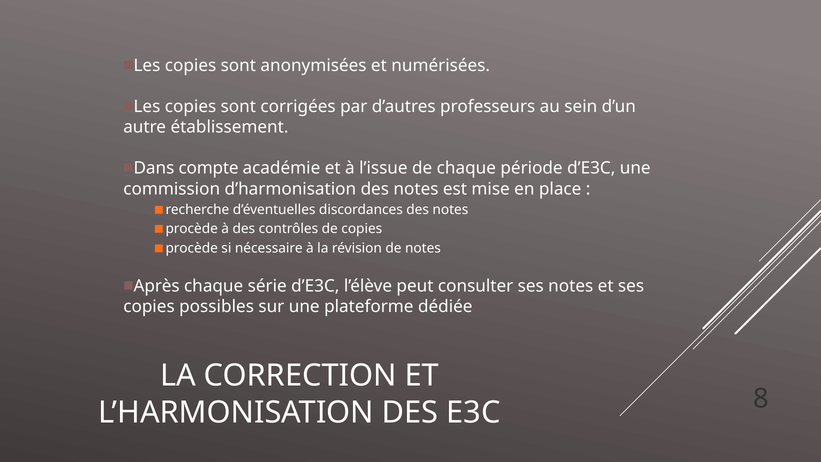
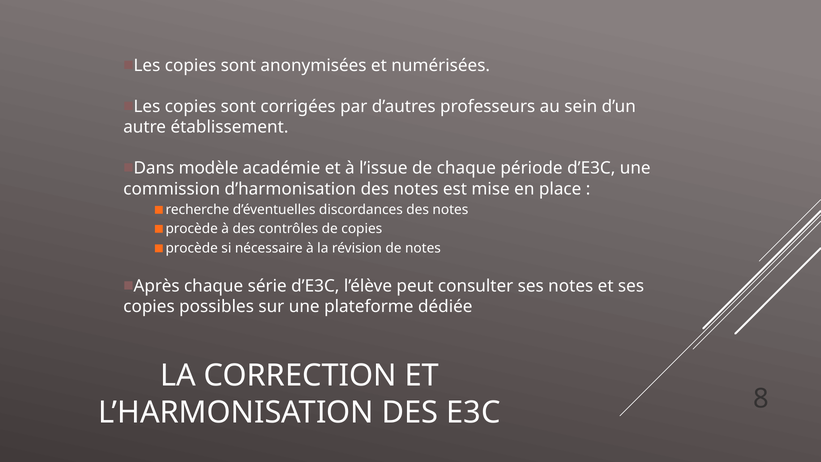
compte: compte -> modèle
